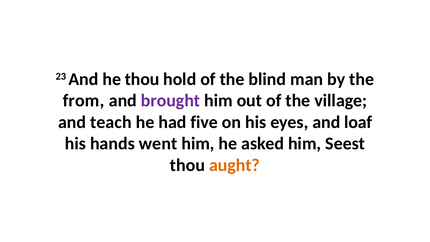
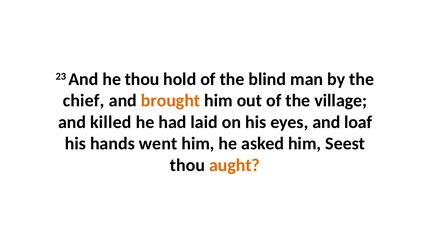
from: from -> chief
brought colour: purple -> orange
teach: teach -> killed
five: five -> laid
